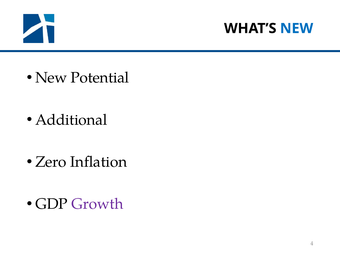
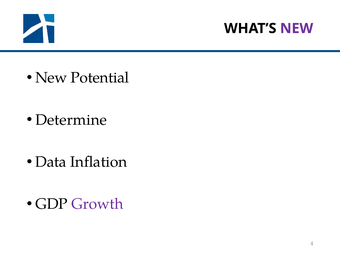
NEW at (297, 28) colour: blue -> purple
Additional: Additional -> Determine
Zero: Zero -> Data
